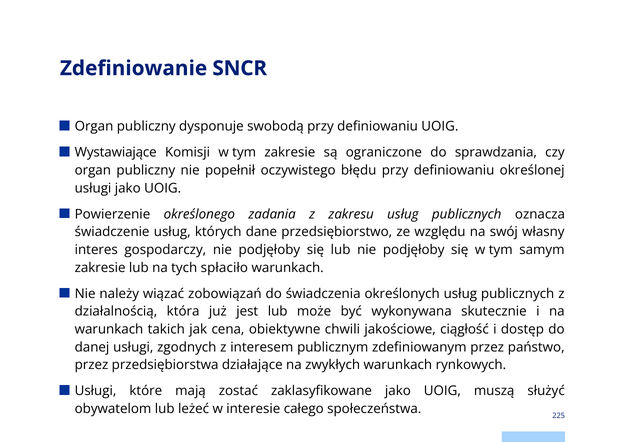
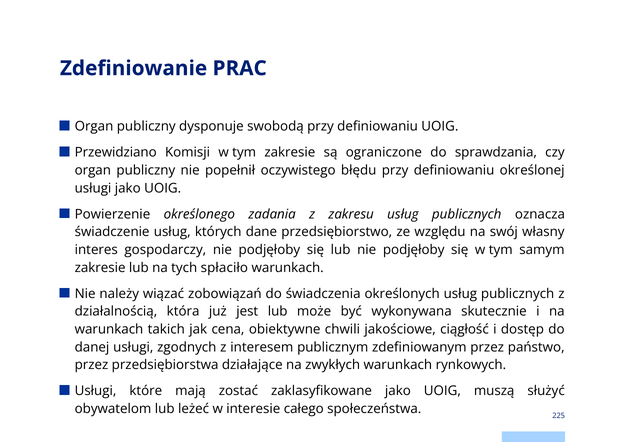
SNCR: SNCR -> PRAC
Wystawiające: Wystawiające -> Przewidziano
